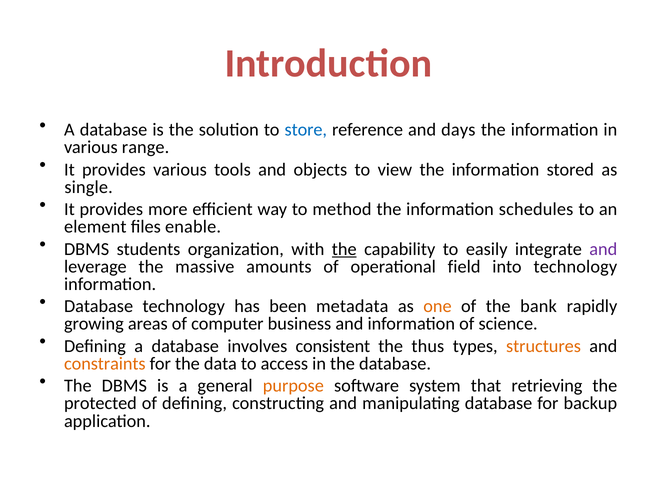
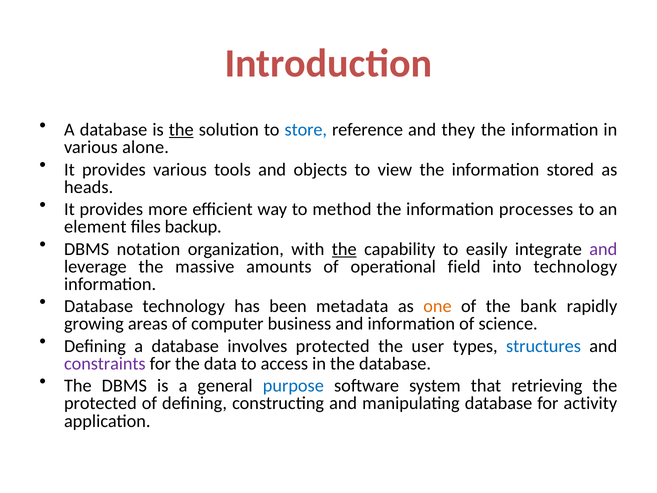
the at (181, 130) underline: none -> present
days: days -> they
range: range -> alone
single: single -> heads
schedules: schedules -> processes
enable: enable -> backup
students: students -> notation
involves consistent: consistent -> protected
thus: thus -> user
structures colour: orange -> blue
constraints colour: orange -> purple
purpose colour: orange -> blue
backup: backup -> activity
